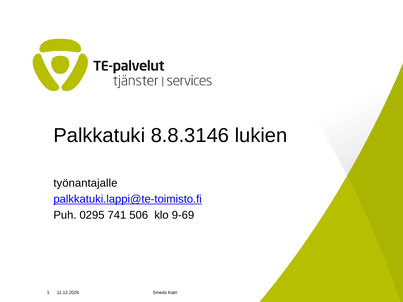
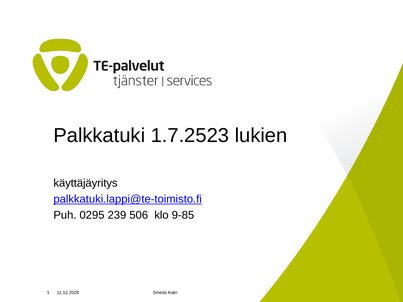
8.8.3146: 8.8.3146 -> 1.7.2523
työnantajalle: työnantajalle -> käyttäjäyritys
741: 741 -> 239
9-69: 9-69 -> 9-85
